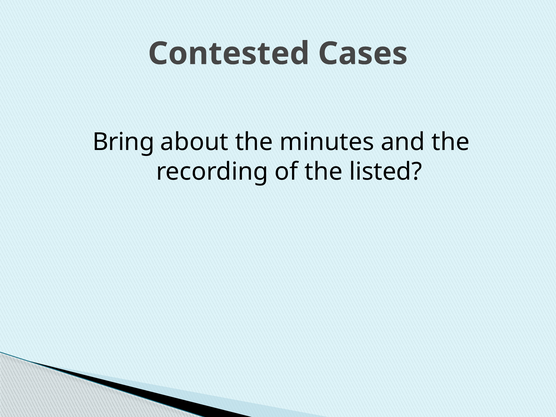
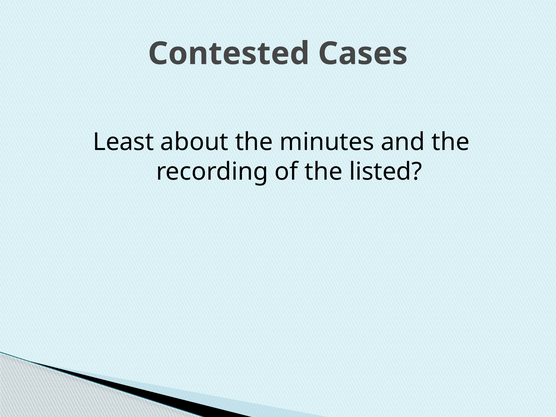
Bring: Bring -> Least
